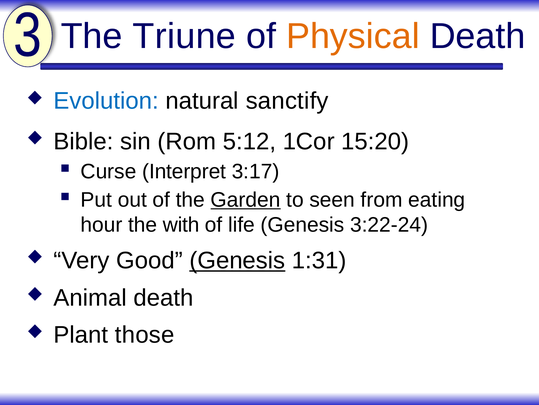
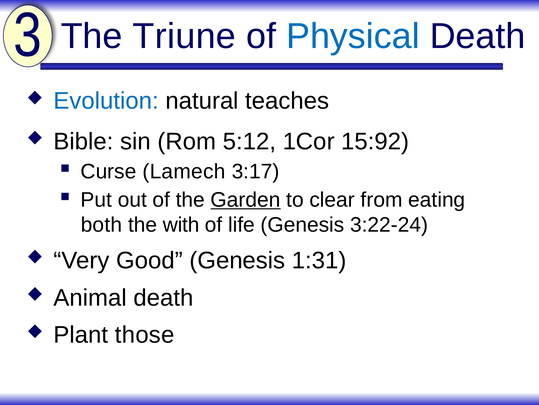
Physical colour: orange -> blue
sanctify: sanctify -> teaches
15:20: 15:20 -> 15:92
Interpret: Interpret -> Lamech
seen: seen -> clear
hour: hour -> both
Genesis at (237, 260) underline: present -> none
